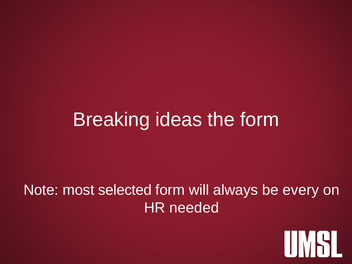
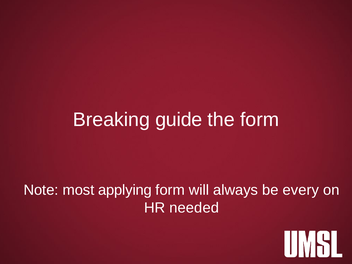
ideas: ideas -> guide
selected: selected -> applying
